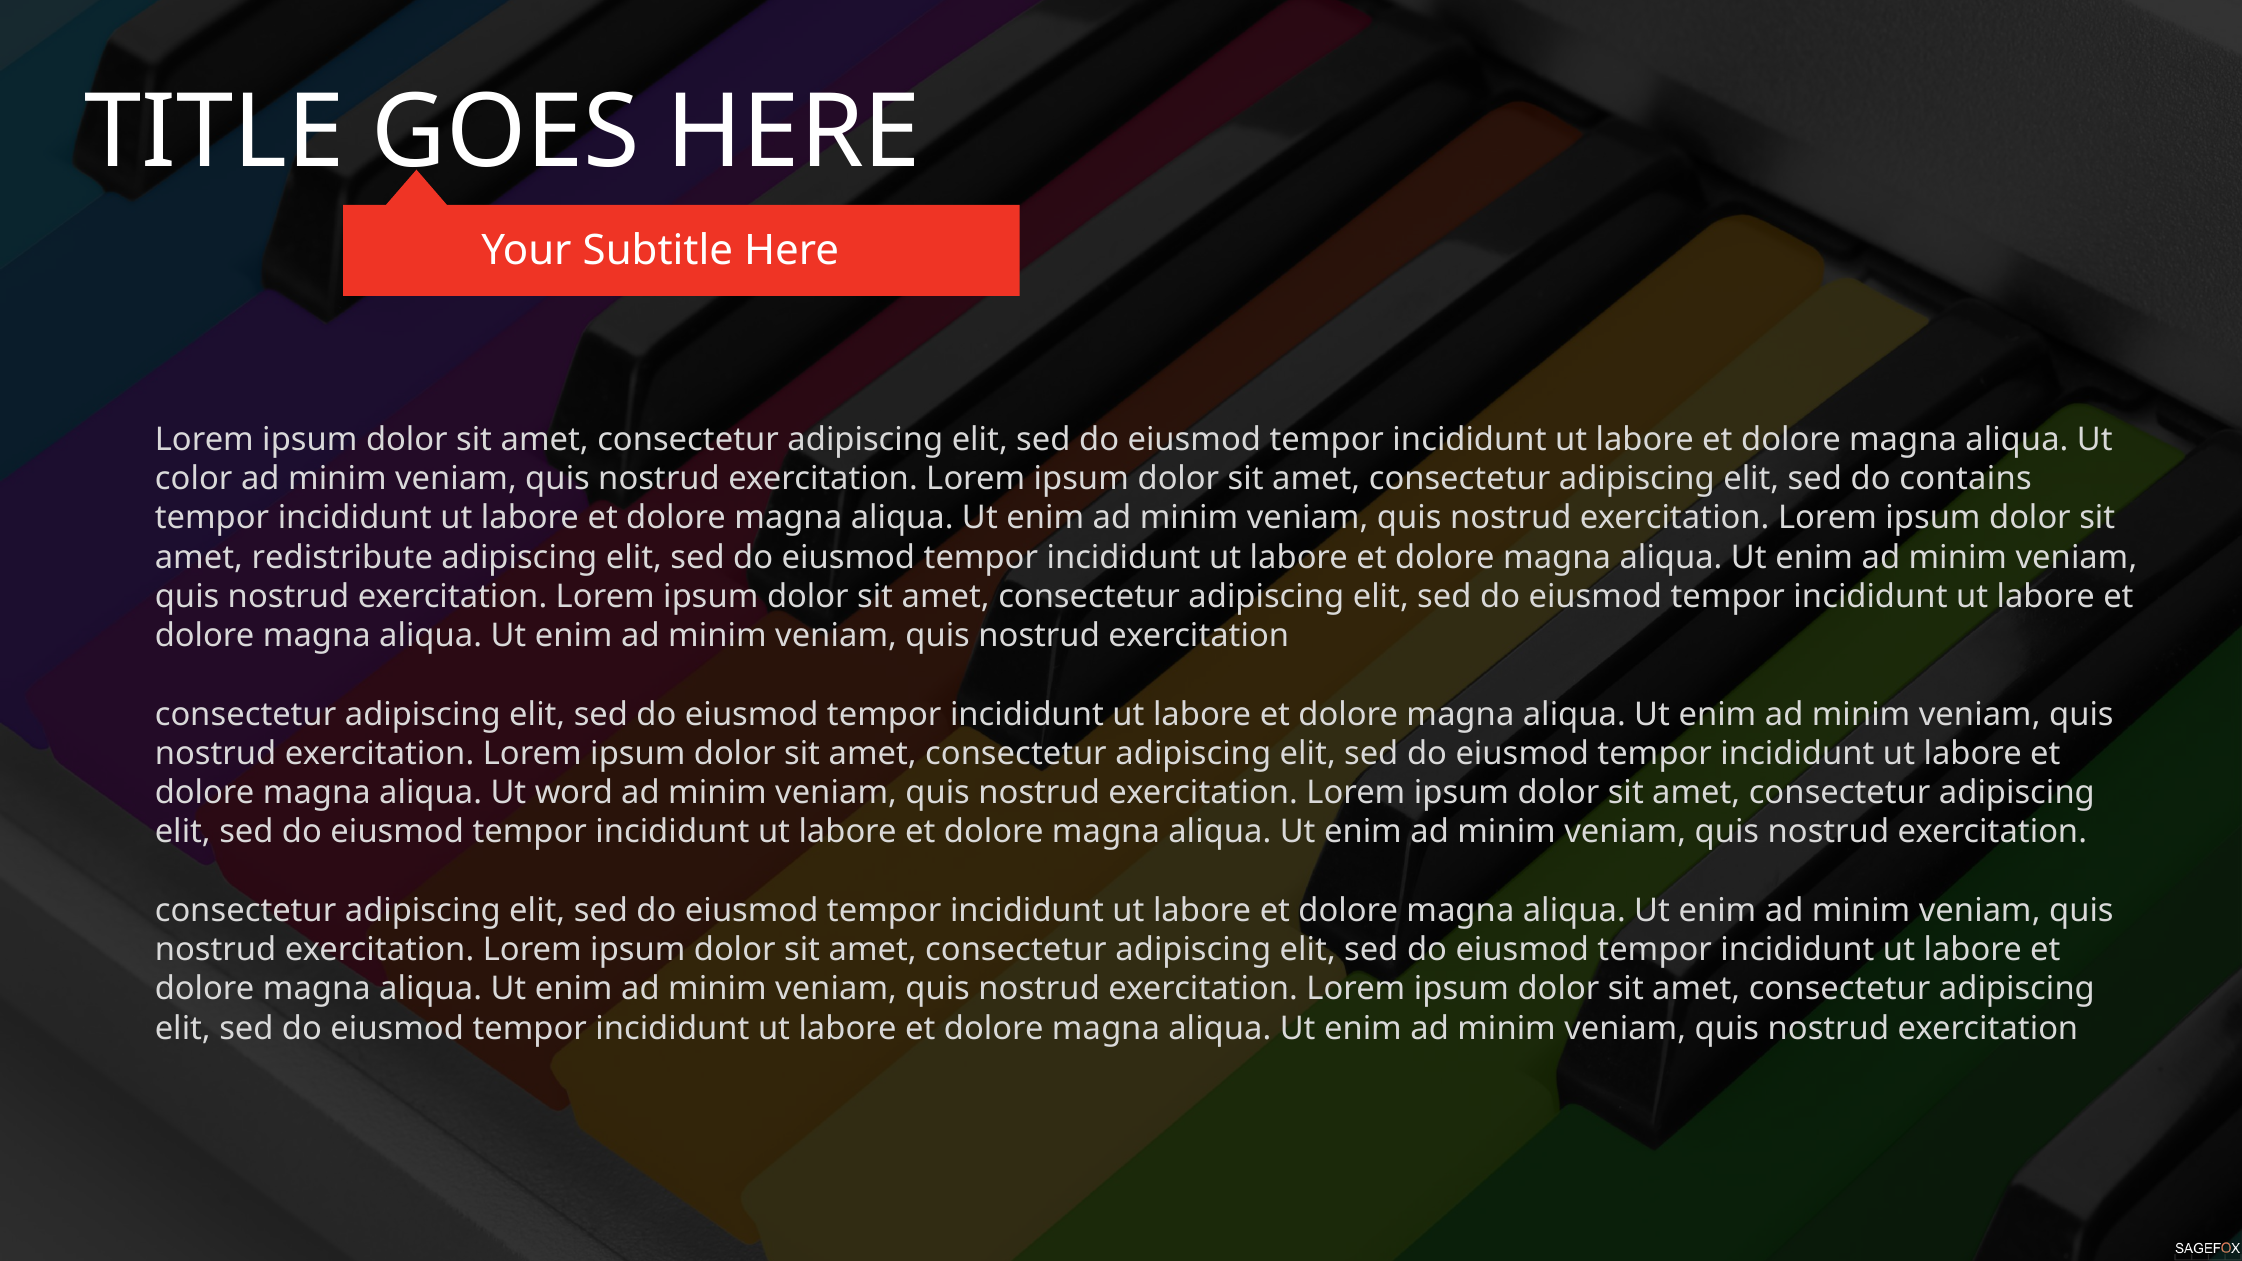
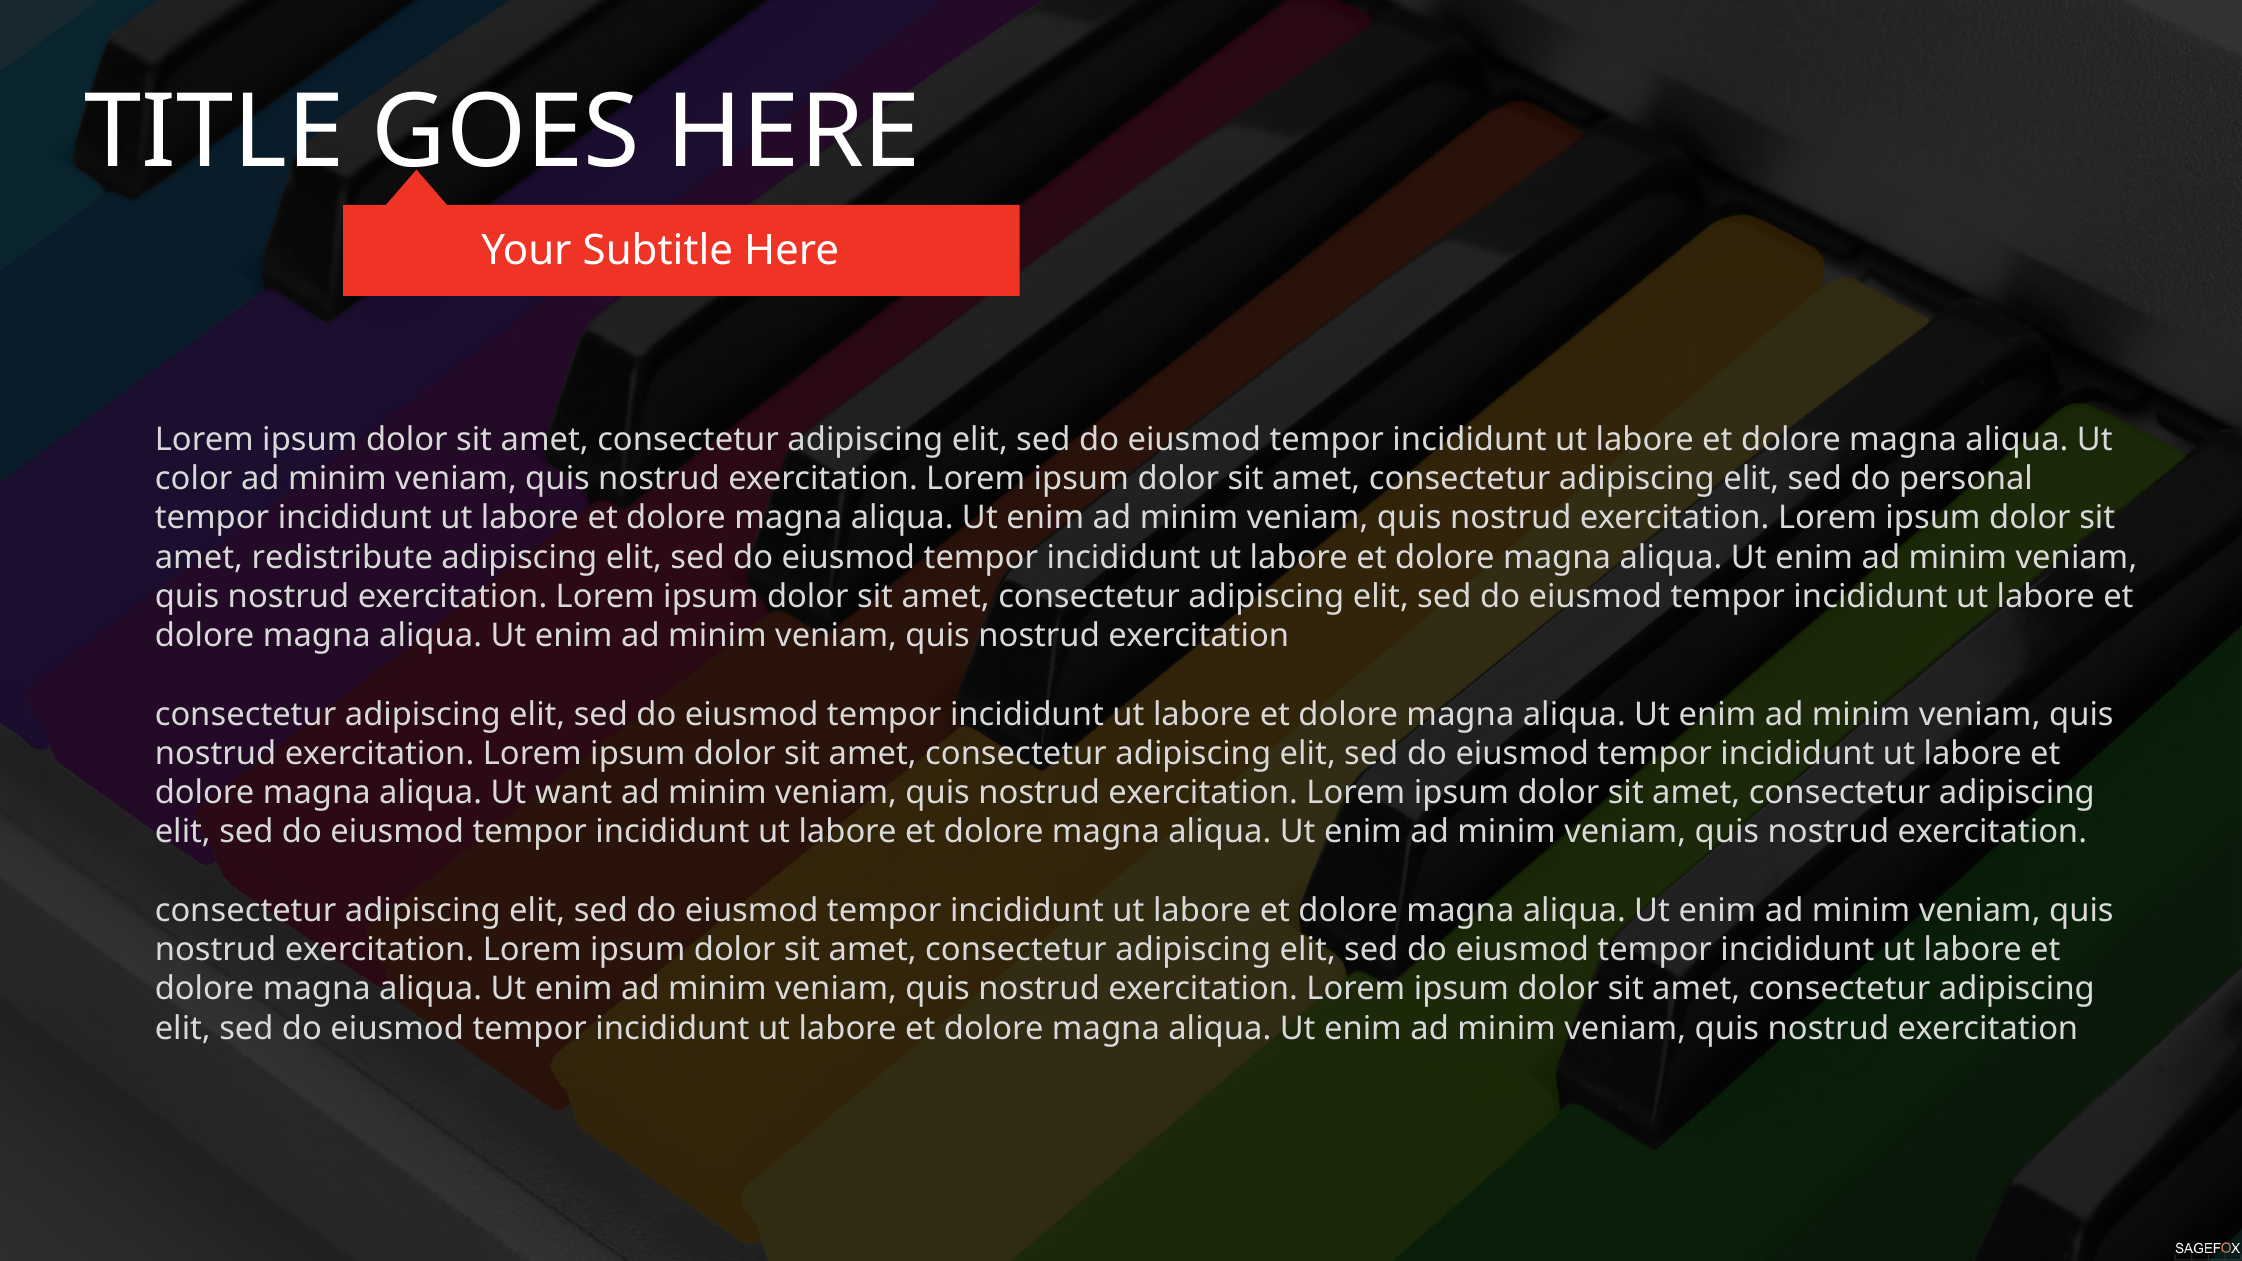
contains: contains -> personal
word: word -> want
